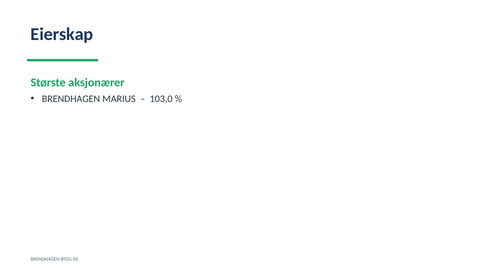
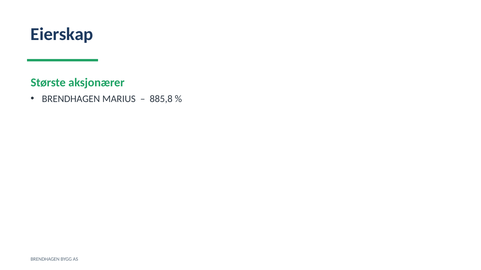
103,0: 103,0 -> 885,8
